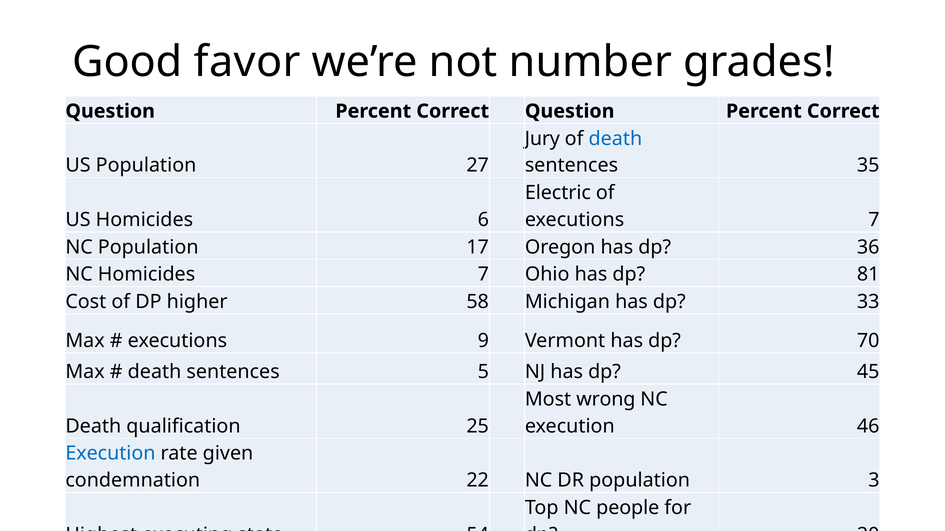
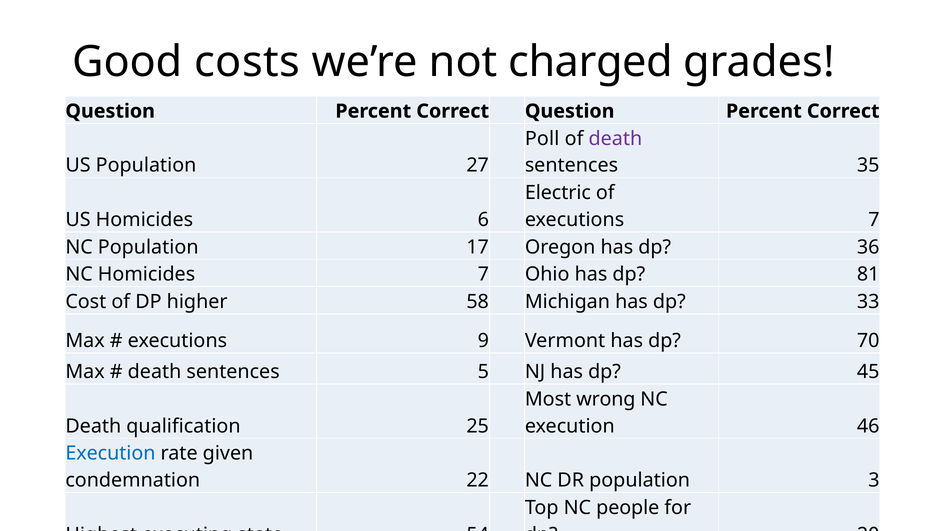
favor: favor -> costs
not number: number -> charged
Jury: Jury -> Poll
death at (615, 139) colour: blue -> purple
